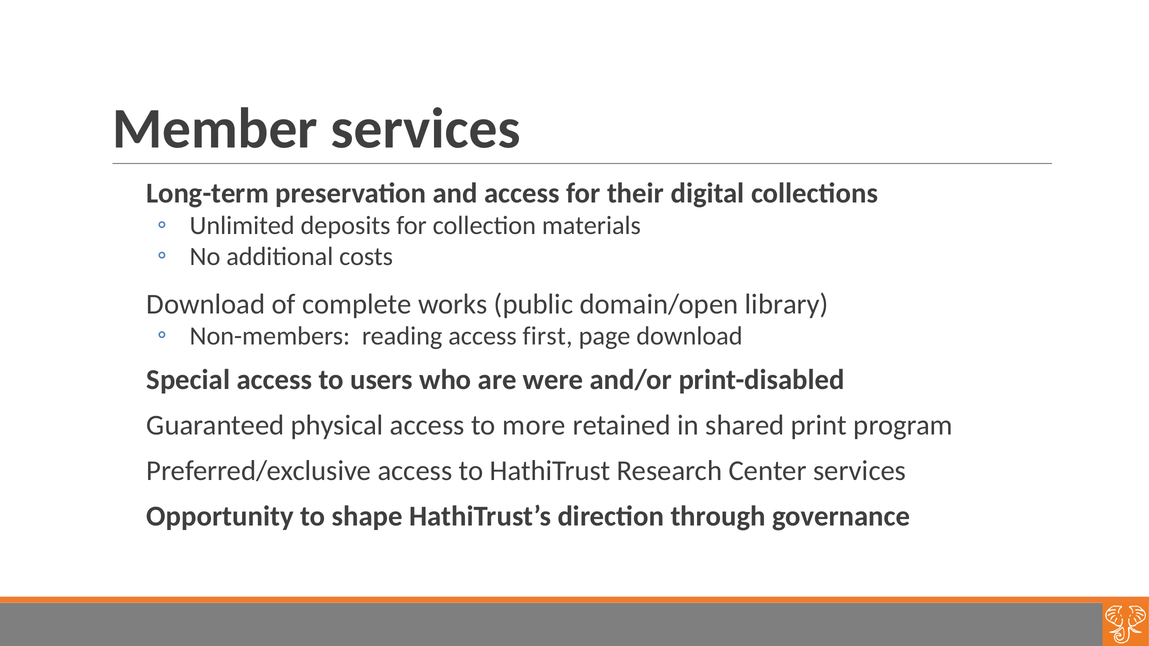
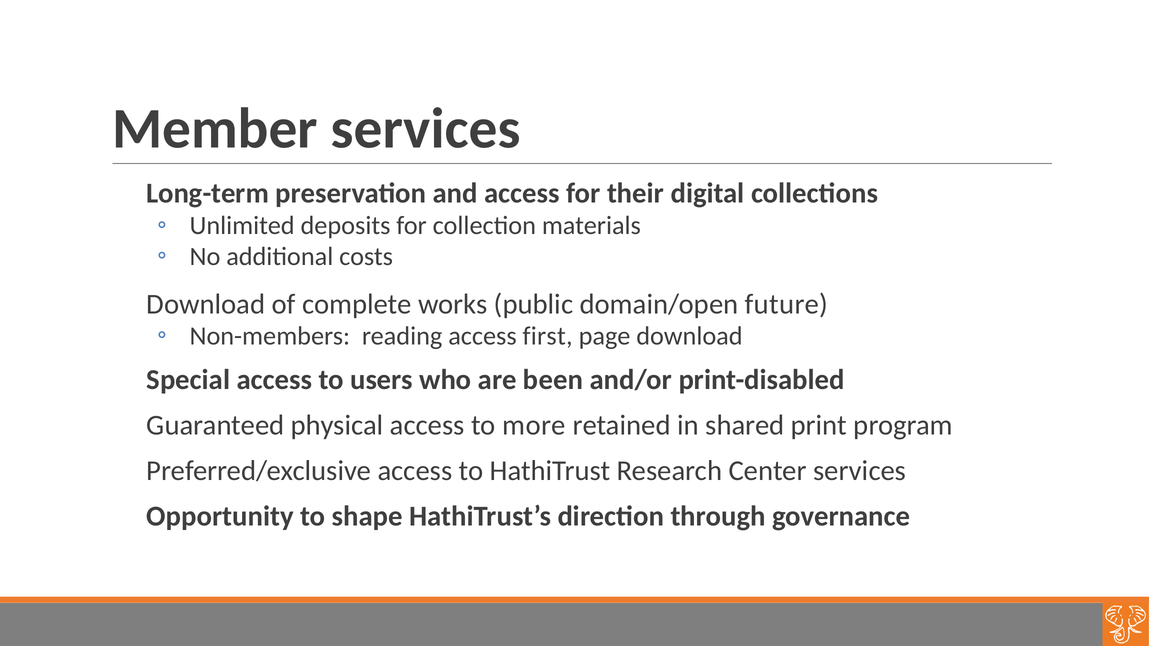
library: library -> future
were: were -> been
